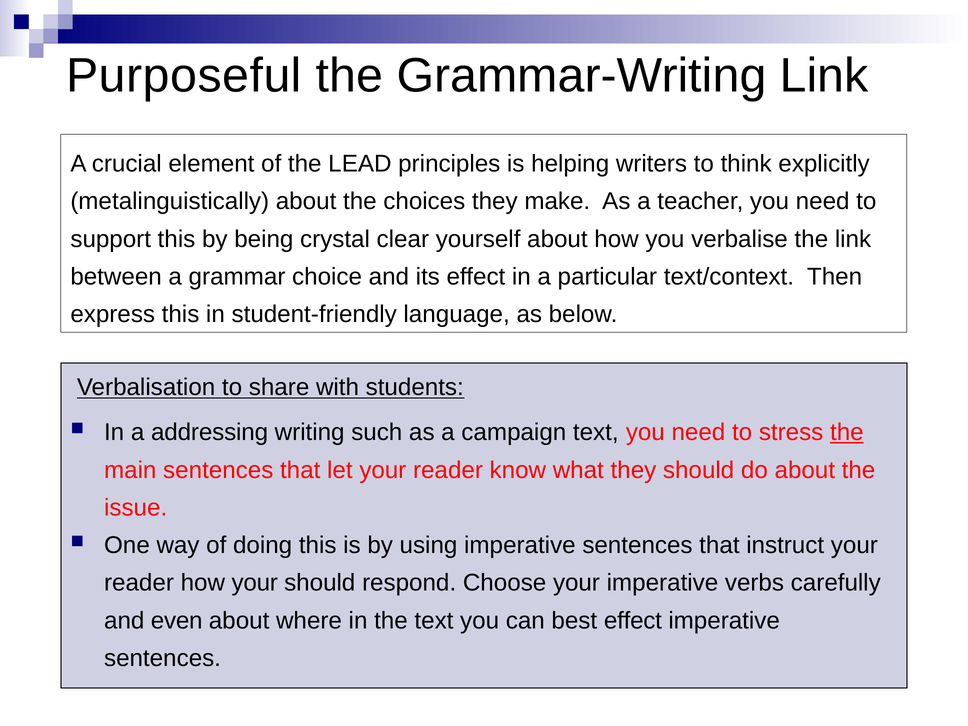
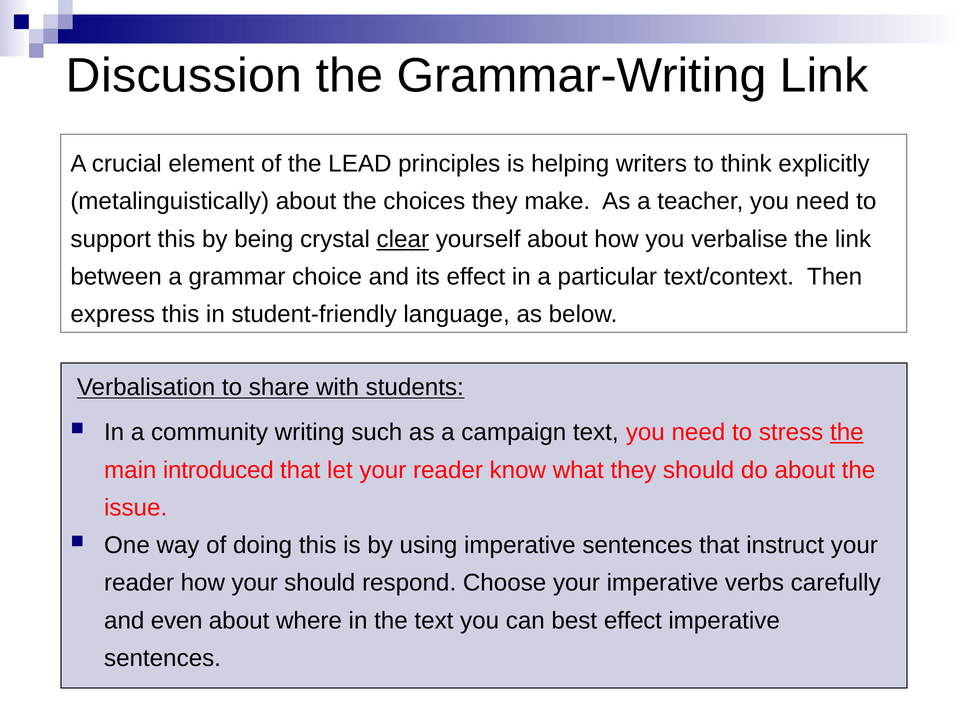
Purposeful: Purposeful -> Discussion
clear underline: none -> present
addressing: addressing -> community
main sentences: sentences -> introduced
